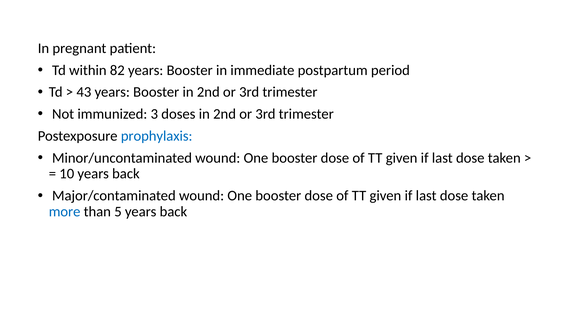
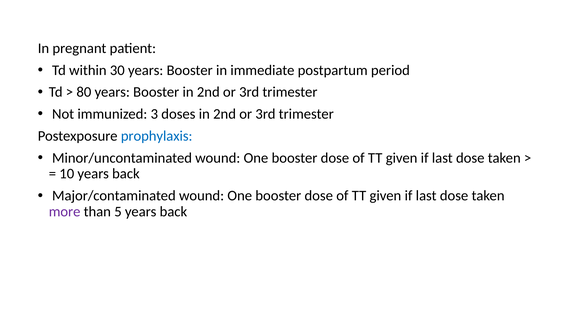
82: 82 -> 30
43: 43 -> 80
more colour: blue -> purple
